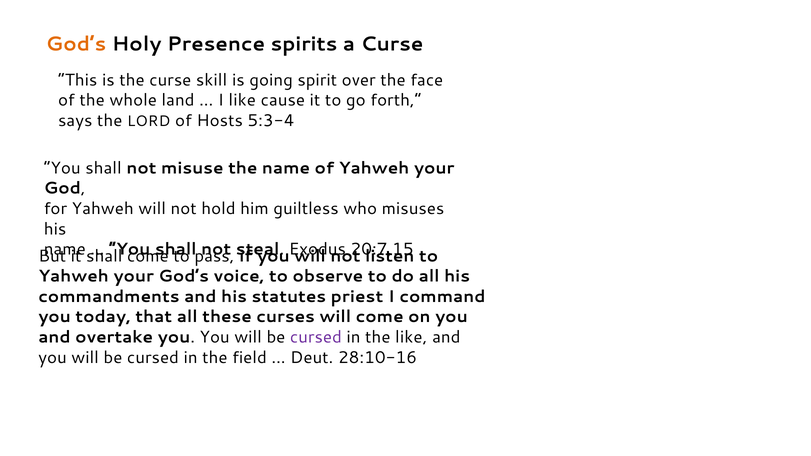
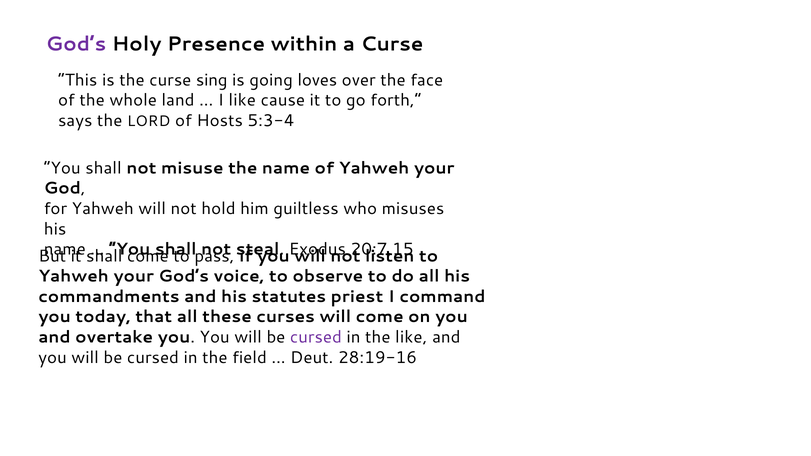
God’s at (76, 44) colour: orange -> purple
spirits: spirits -> within
skill: skill -> sing
spirit: spirit -> loves
28:10-16: 28:10-16 -> 28:19-16
